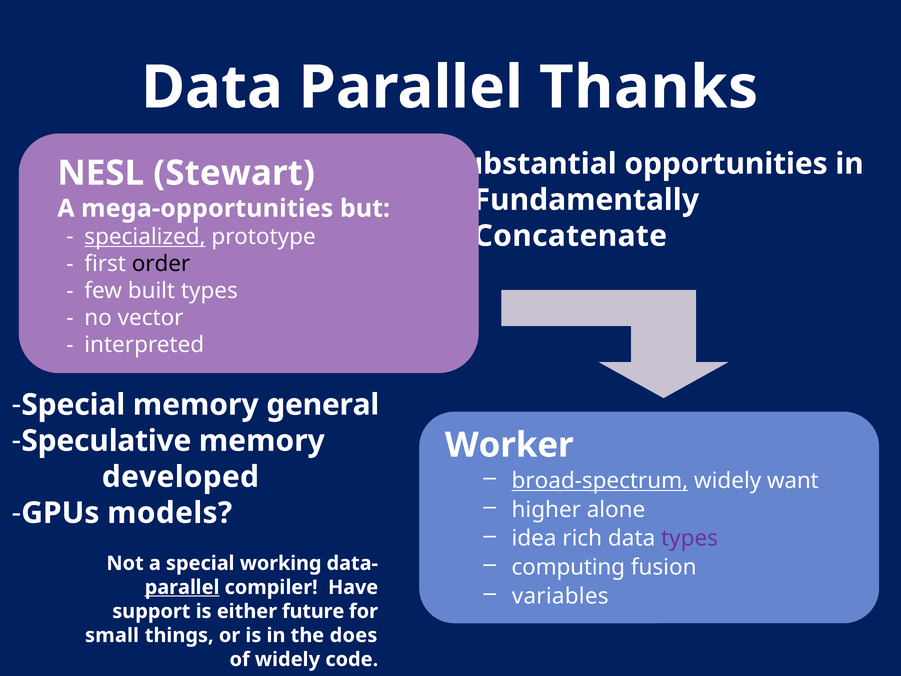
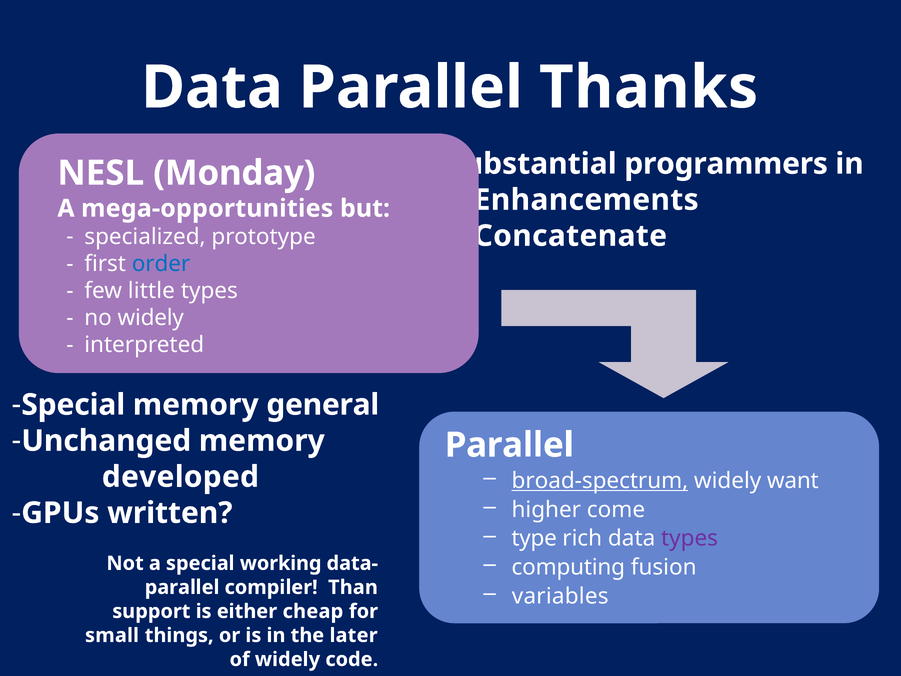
opportunities: opportunities -> programmers
Stewart: Stewart -> Monday
Fundamentally: Fundamentally -> Enhancements
specialized underline: present -> none
order colour: black -> blue
built: built -> little
no vector: vector -> widely
Speculative: Speculative -> Unchanged
Worker at (509, 445): Worker -> Parallel
alone: alone -> come
models: models -> written
idea: idea -> type
parallel at (182, 587) underline: present -> none
Have: Have -> Than
future: future -> cheap
does: does -> later
